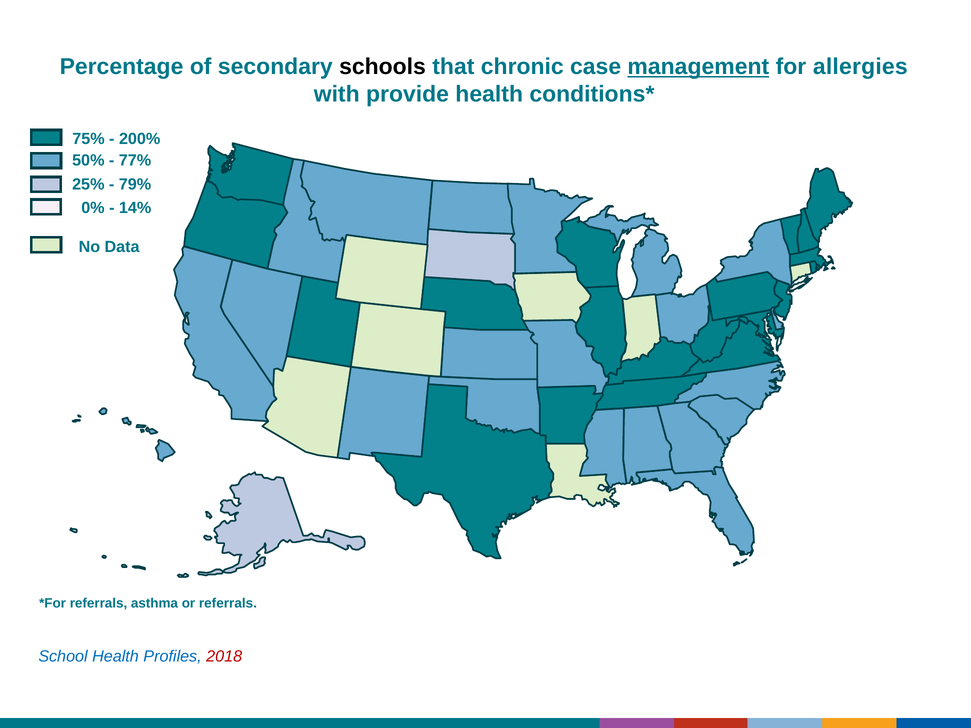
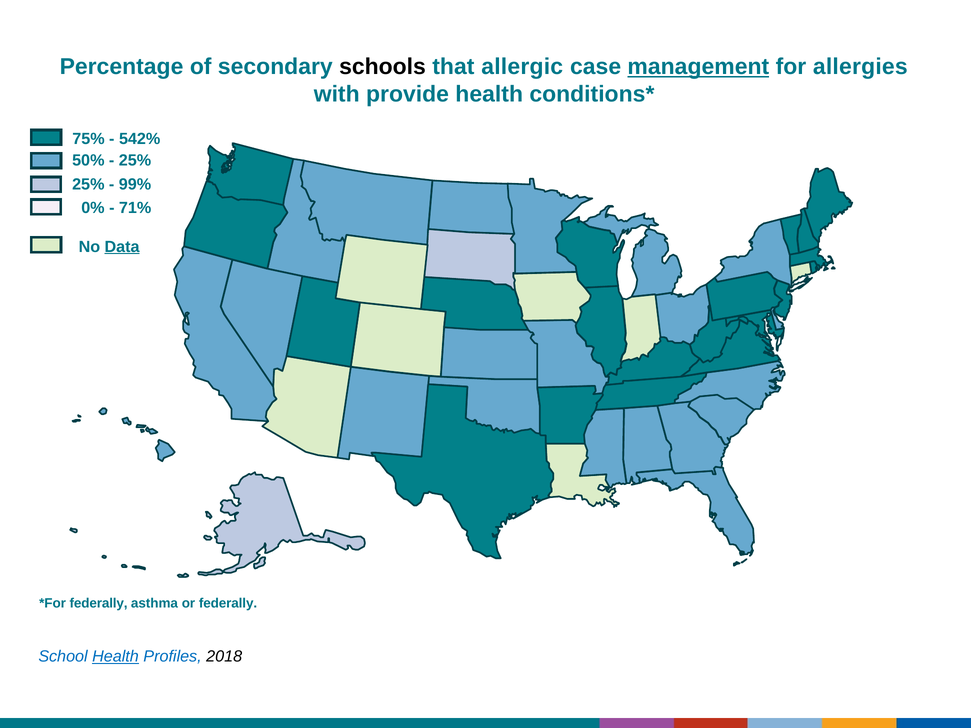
chronic: chronic -> allergic
200%: 200% -> 542%
77% at (135, 161): 77% -> 25%
79%: 79% -> 99%
14%: 14% -> 71%
Data underline: none -> present
referrals at (99, 604): referrals -> federally
or referrals: referrals -> federally
Health at (115, 657) underline: none -> present
2018 colour: red -> black
